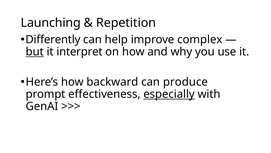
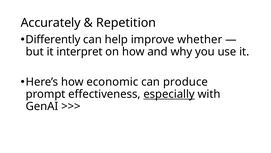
Launching: Launching -> Accurately
complex: complex -> whether
but underline: present -> none
backward: backward -> economic
